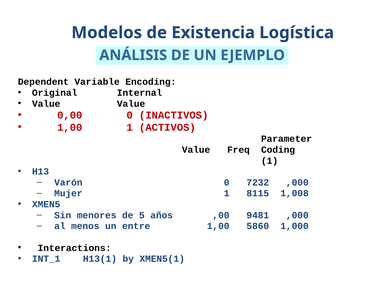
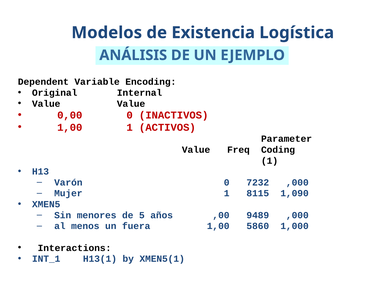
1,008: 1,008 -> 1,090
9481: 9481 -> 9489
entre: entre -> fuera
